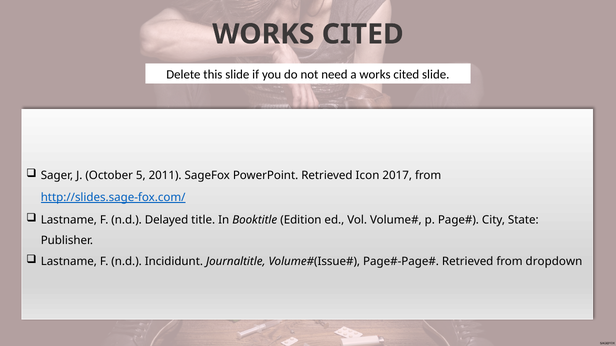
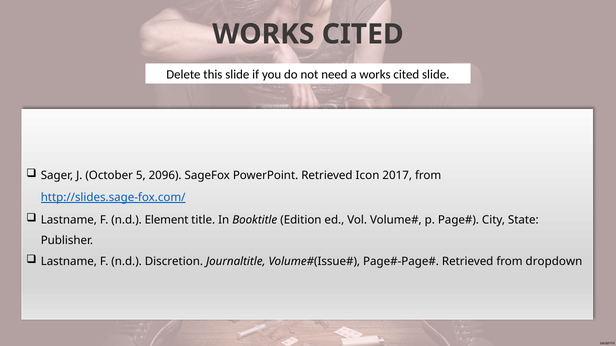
2011: 2011 -> 2096
Delayed: Delayed -> Element
Incididunt: Incididunt -> Discretion
